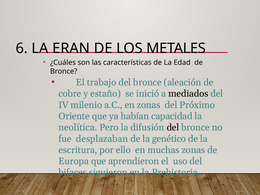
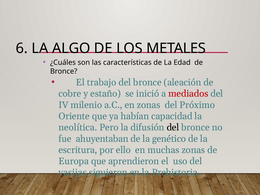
ERAN: ERAN -> ALGO
mediados colour: black -> red
desplazaban: desplazaban -> ahuyentaban
bifaces: bifaces -> vasijas
